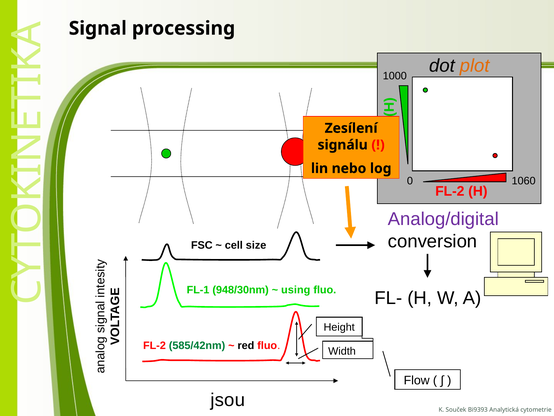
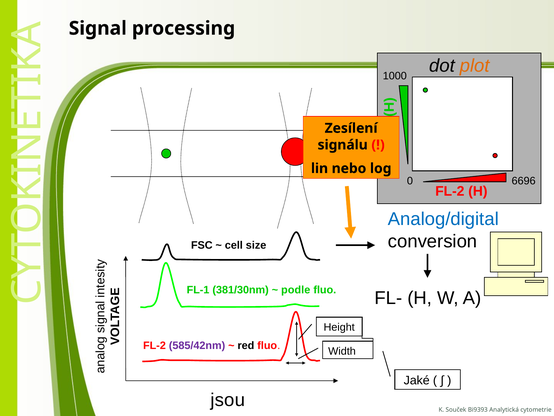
1060: 1060 -> 6696
Analog/digital colour: purple -> blue
948/30nm: 948/30nm -> 381/30nm
using: using -> podle
585/42nm colour: green -> purple
Flow: Flow -> Jaké
